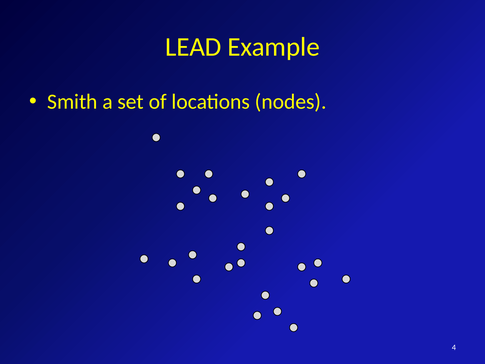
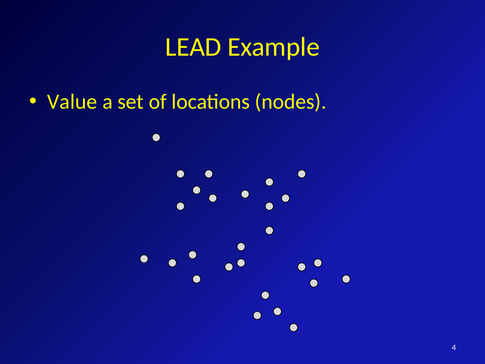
Smith: Smith -> Value
